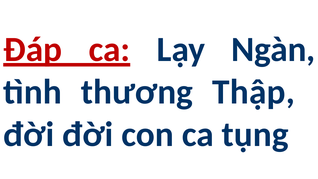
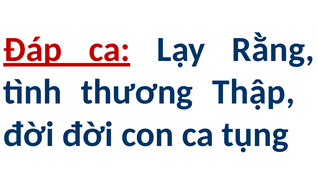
Ngàn: Ngàn -> Rằng
